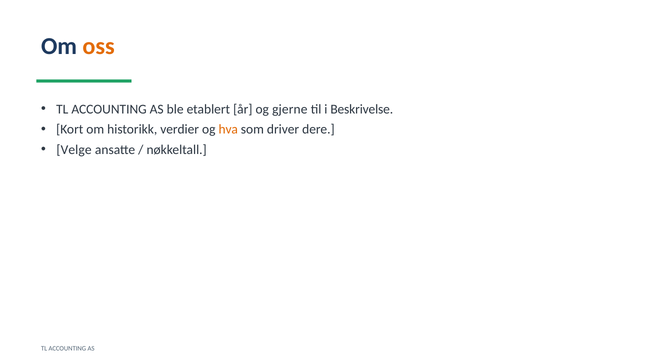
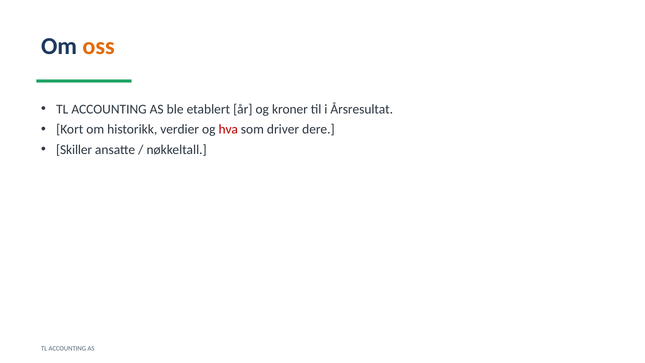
gjerne: gjerne -> kroner
Beskrivelse: Beskrivelse -> Årsresultat
hva colour: orange -> red
Velge: Velge -> Skiller
